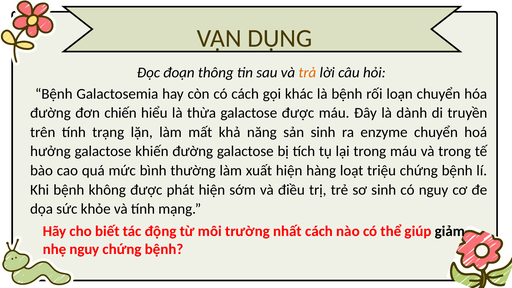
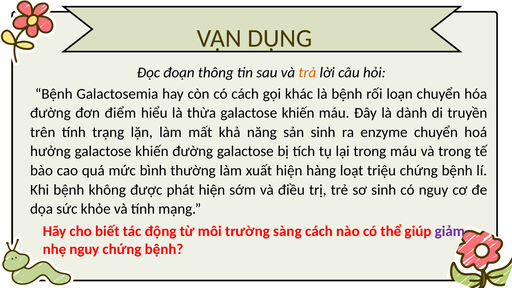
chiến: chiến -> điểm
thừa galactose được: được -> khiến
nhất: nhất -> sàng
giảm colour: black -> purple
